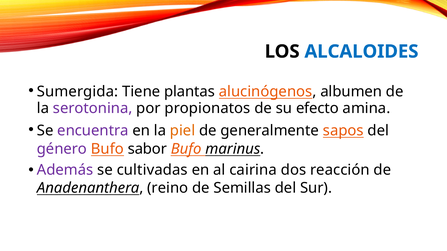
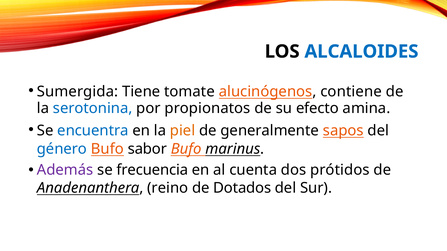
plantas: plantas -> tomate
albumen: albumen -> contiene
serotonina colour: purple -> blue
encuentra colour: purple -> blue
género colour: purple -> blue
cultivadas: cultivadas -> frecuencia
cairina: cairina -> cuenta
reacción: reacción -> prótidos
Semillas: Semillas -> Dotados
